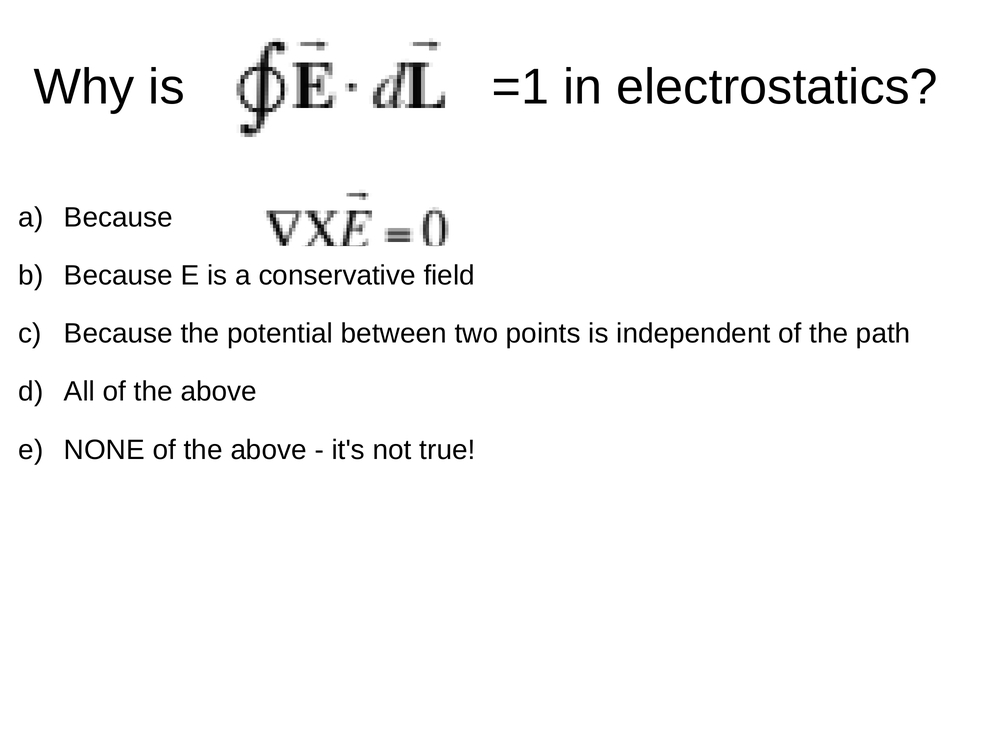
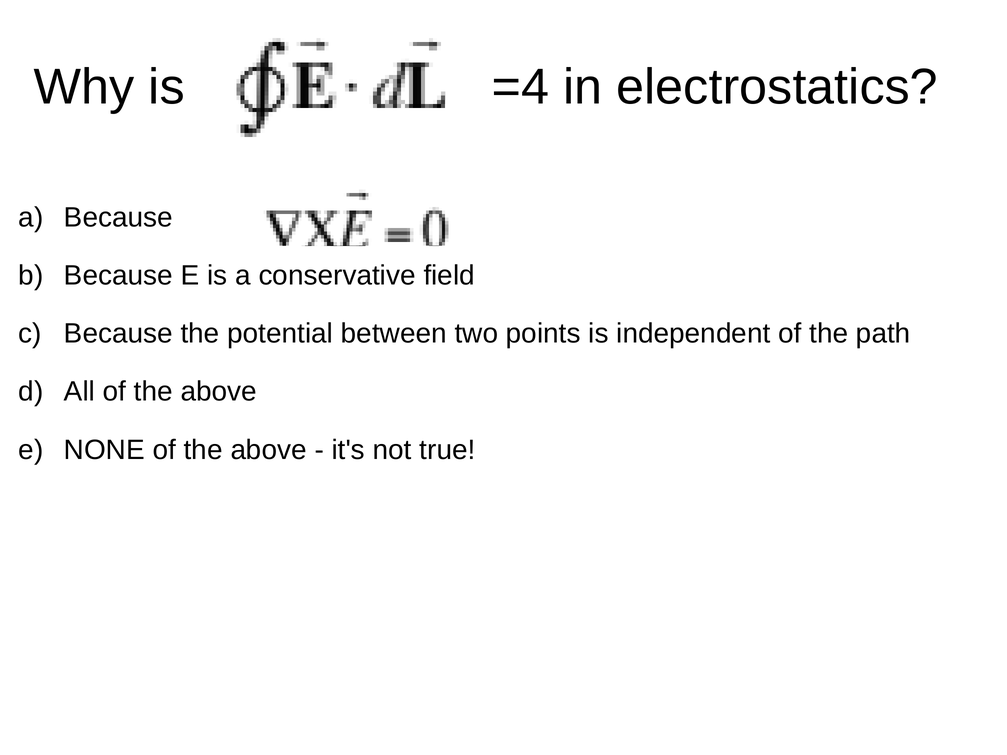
=1: =1 -> =4
